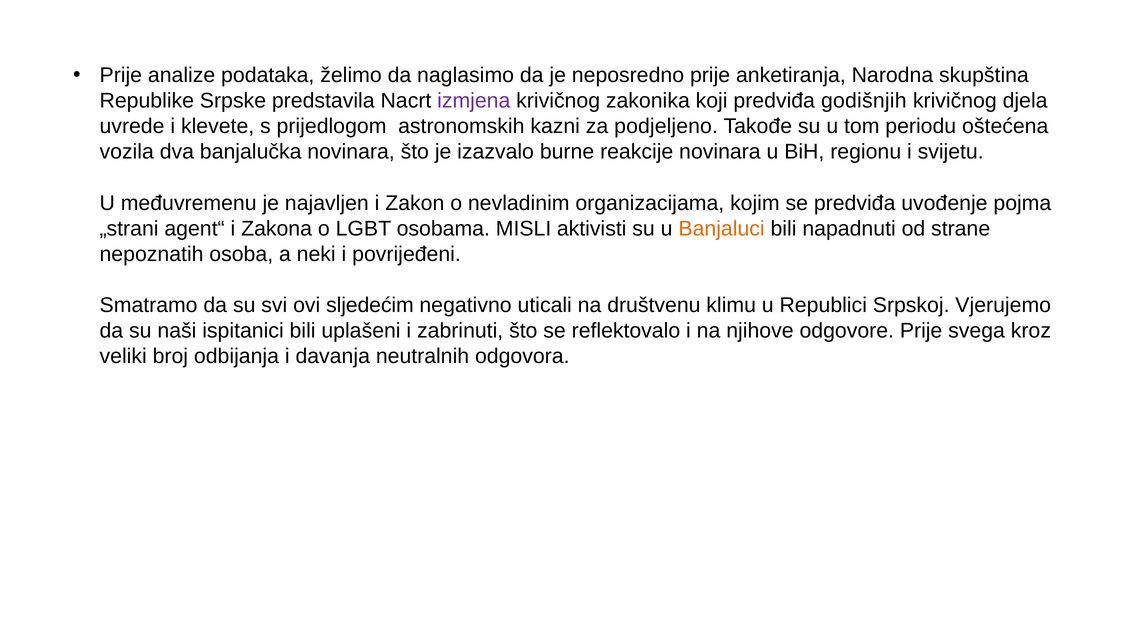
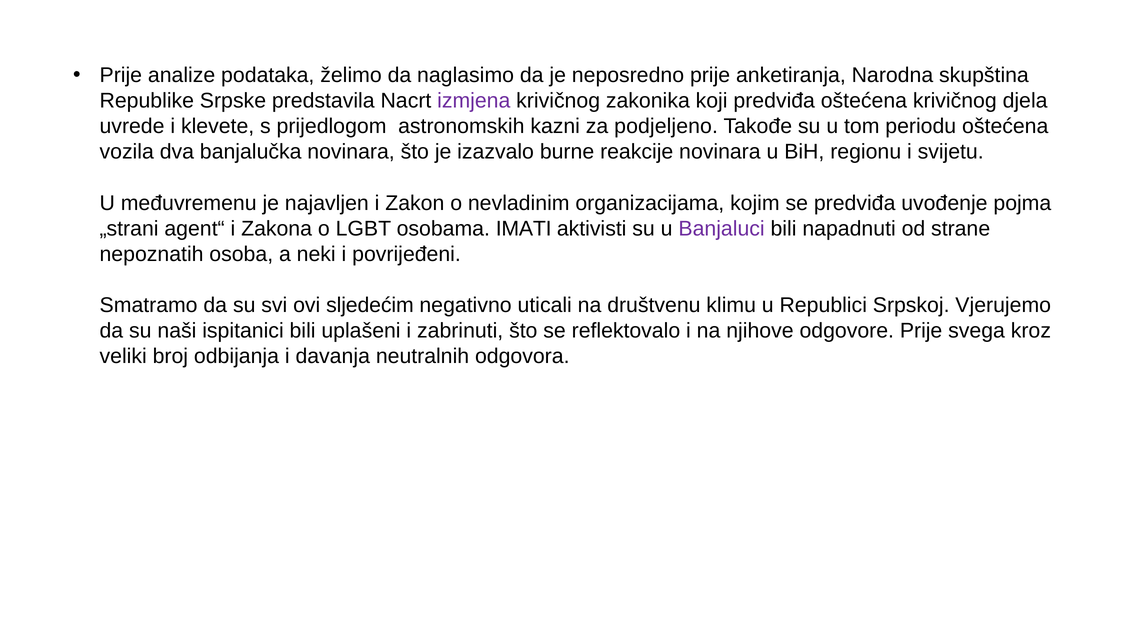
predviđa godišnjih: godišnjih -> oštećena
MISLI: MISLI -> IMATI
Banjaluci colour: orange -> purple
